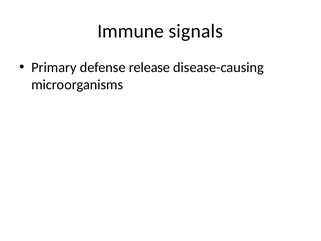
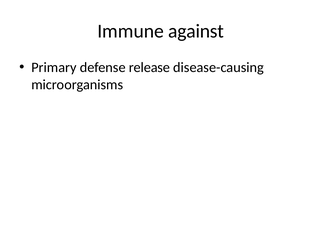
signals: signals -> against
